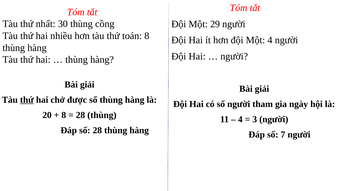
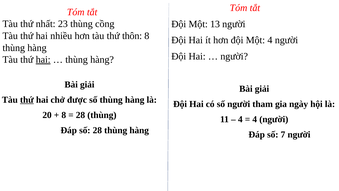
30: 30 -> 23
29: 29 -> 13
toán: toán -> thôn
hai at (43, 60) underline: none -> present
3 at (255, 119): 3 -> 4
